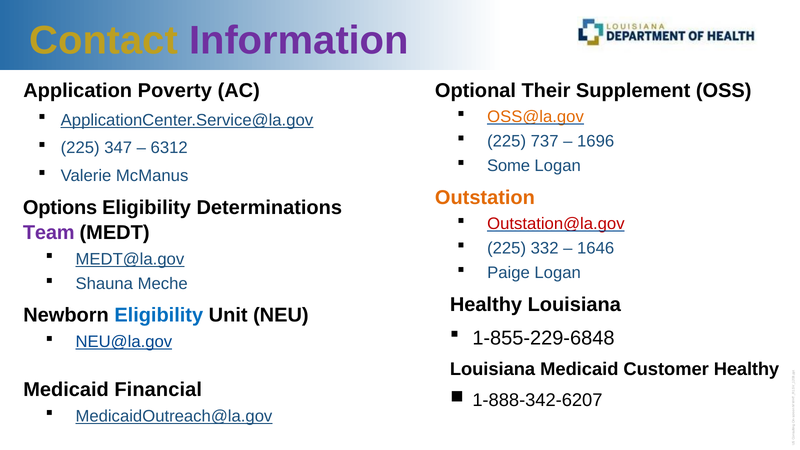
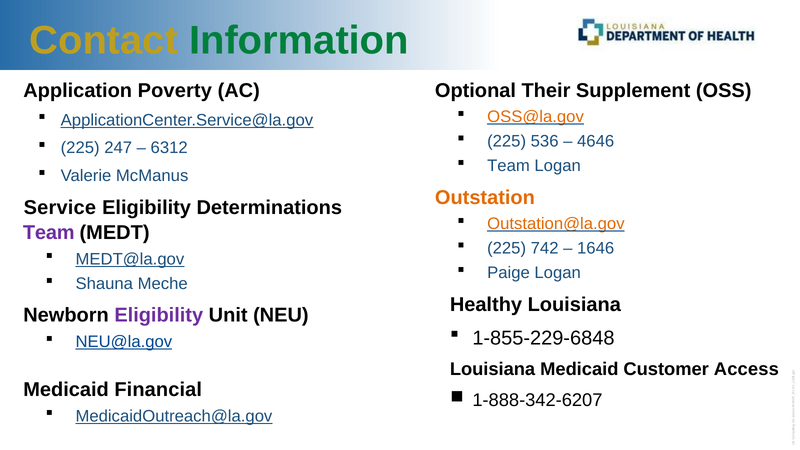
Information colour: purple -> green
737: 737 -> 536
1696: 1696 -> 4646
347: 347 -> 247
Some at (509, 166): Some -> Team
Options: Options -> Service
Outstation@la.gov colour: red -> orange
332: 332 -> 742
Eligibility at (159, 315) colour: blue -> purple
Customer Healthy: Healthy -> Access
